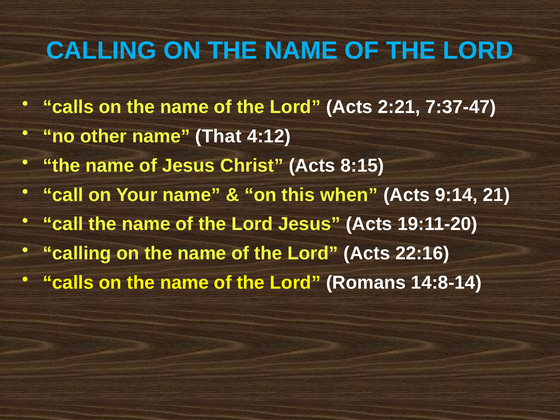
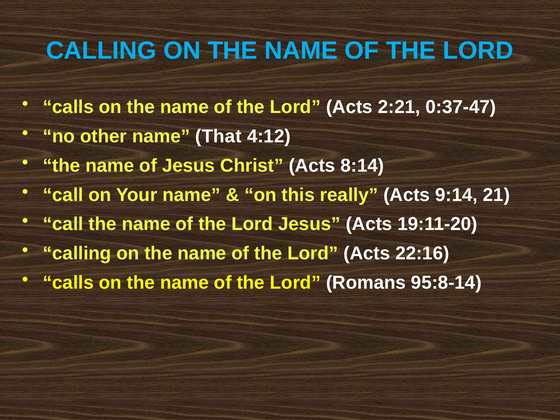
7:37-47: 7:37-47 -> 0:37-47
8:15: 8:15 -> 8:14
when: when -> really
14:8-14: 14:8-14 -> 95:8-14
